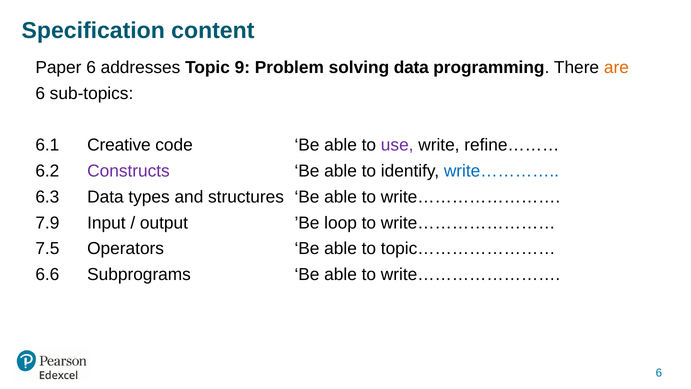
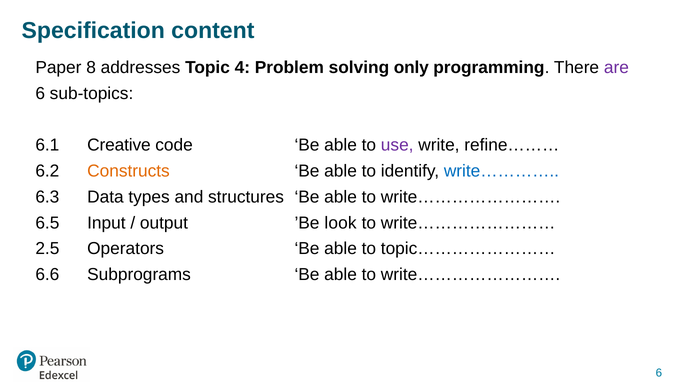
Paper 6: 6 -> 8
9: 9 -> 4
solving data: data -> only
are colour: orange -> purple
Constructs colour: purple -> orange
7.9: 7.9 -> 6.5
loop: loop -> look
7.5: 7.5 -> 2.5
